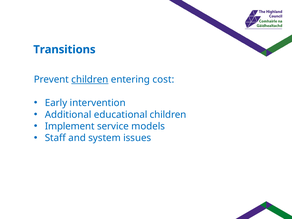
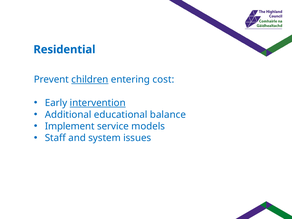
Transitions: Transitions -> Residential
intervention underline: none -> present
educational children: children -> balance
